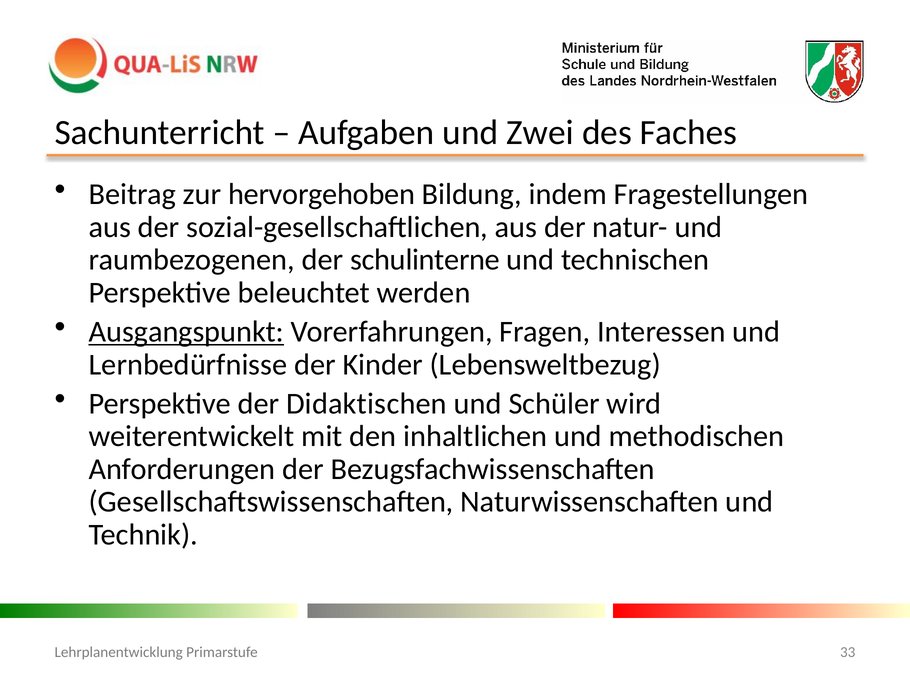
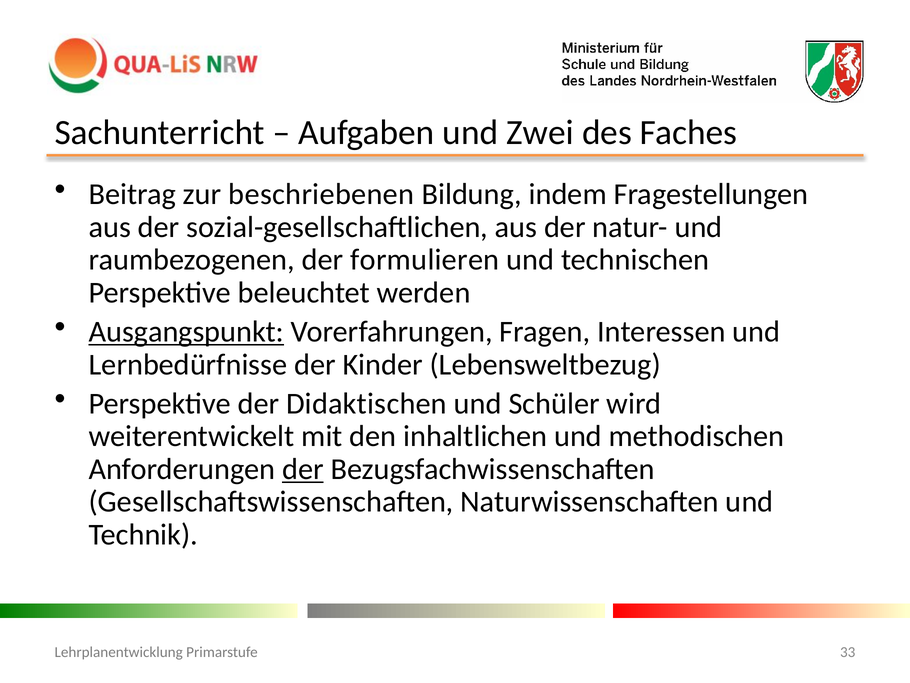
hervorgehoben: hervorgehoben -> beschriebenen
schulinterne: schulinterne -> formulieren
der at (303, 469) underline: none -> present
